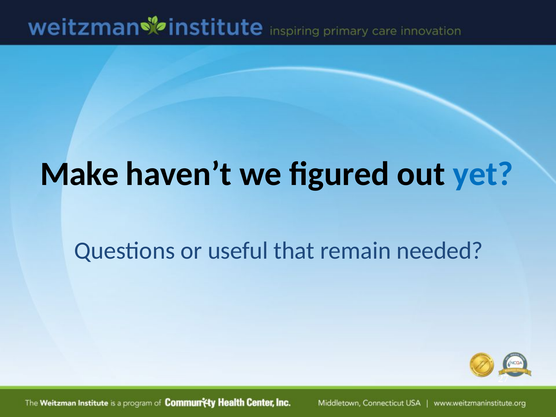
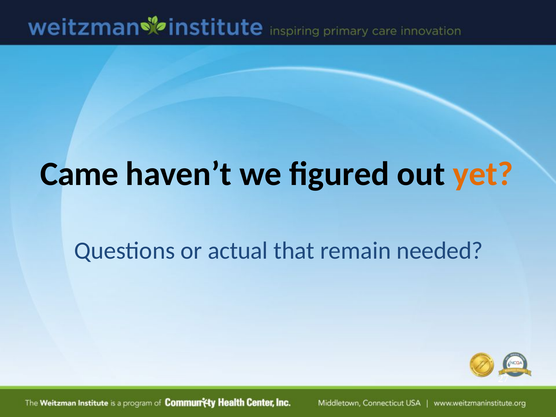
Make: Make -> Came
yet colour: blue -> orange
useful: useful -> actual
